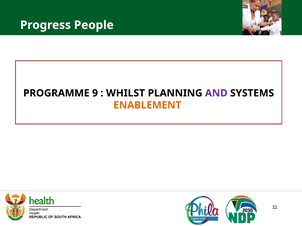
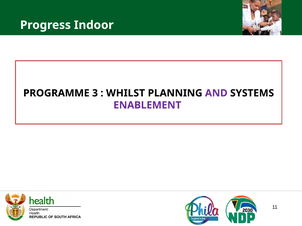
People: People -> Indoor
9: 9 -> 3
ENABLEMENT colour: orange -> purple
